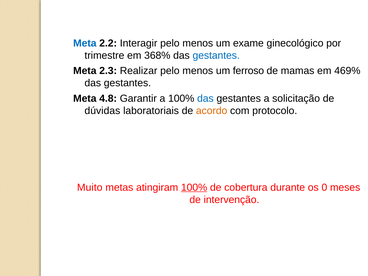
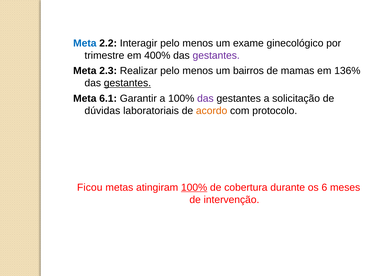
368%: 368% -> 400%
gestantes at (216, 55) colour: blue -> purple
ferroso: ferroso -> bairros
469%: 469% -> 136%
gestantes at (127, 83) underline: none -> present
4.8: 4.8 -> 6.1
das at (205, 98) colour: blue -> purple
Muito: Muito -> Ficou
0: 0 -> 6
